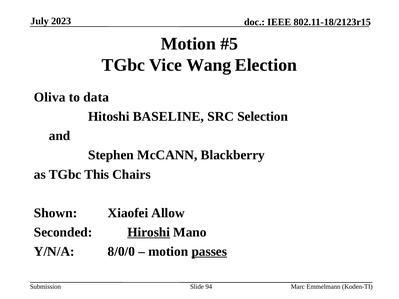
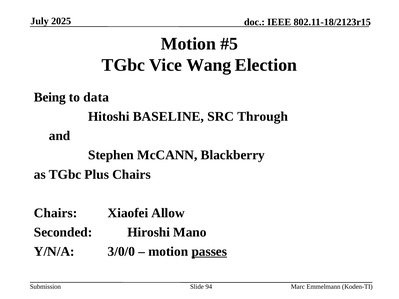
2023: 2023 -> 2025
Oliva: Oliva -> Being
Selection: Selection -> Through
This: This -> Plus
Shown at (56, 213): Shown -> Chairs
Hiroshi underline: present -> none
8/0/0: 8/0/0 -> 3/0/0
